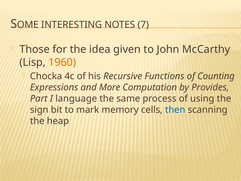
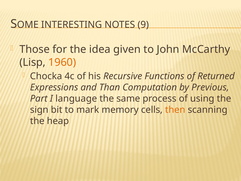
7: 7 -> 9
Counting: Counting -> Returned
More: More -> Than
Provides: Provides -> Previous
then colour: blue -> orange
